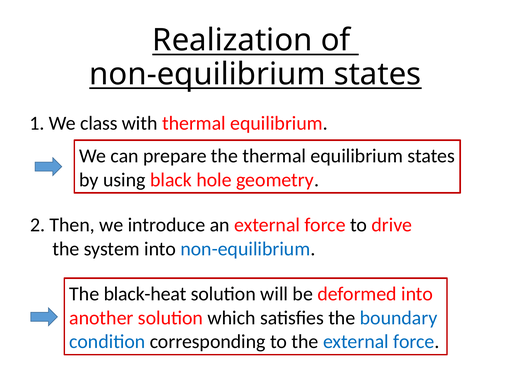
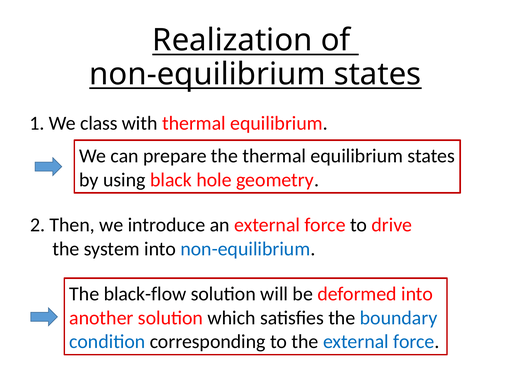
black-heat: black-heat -> black-flow
